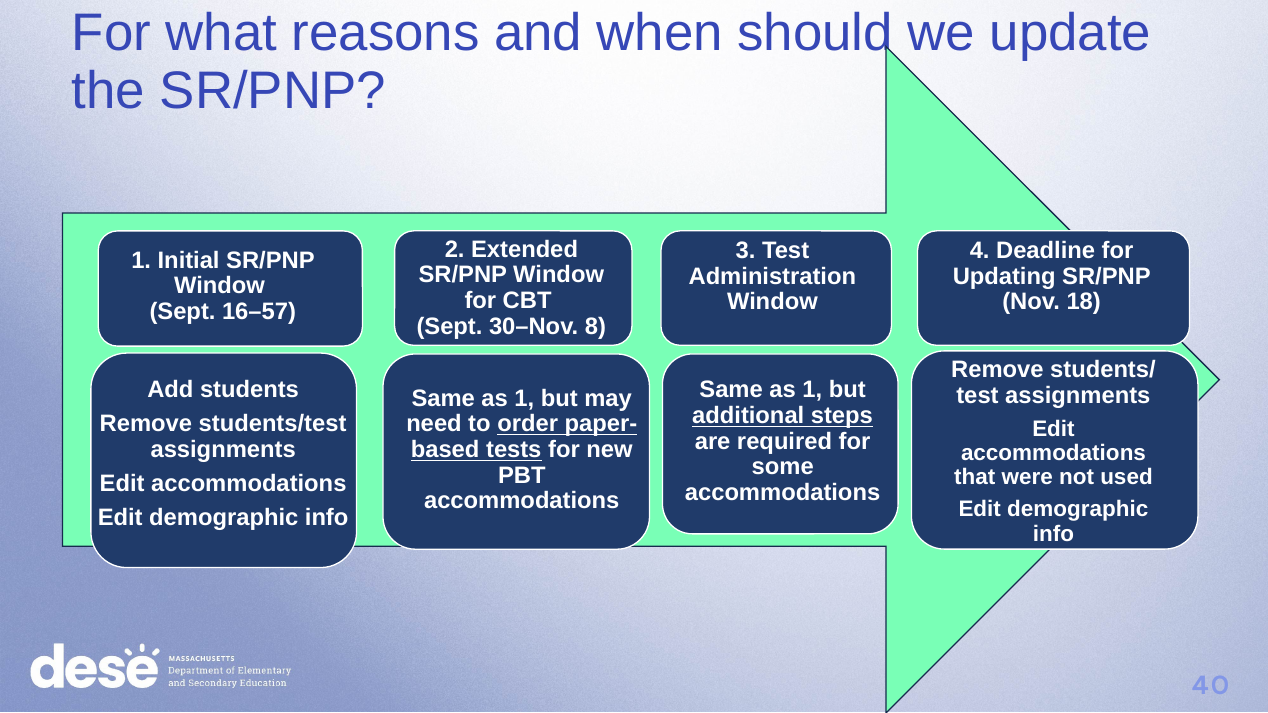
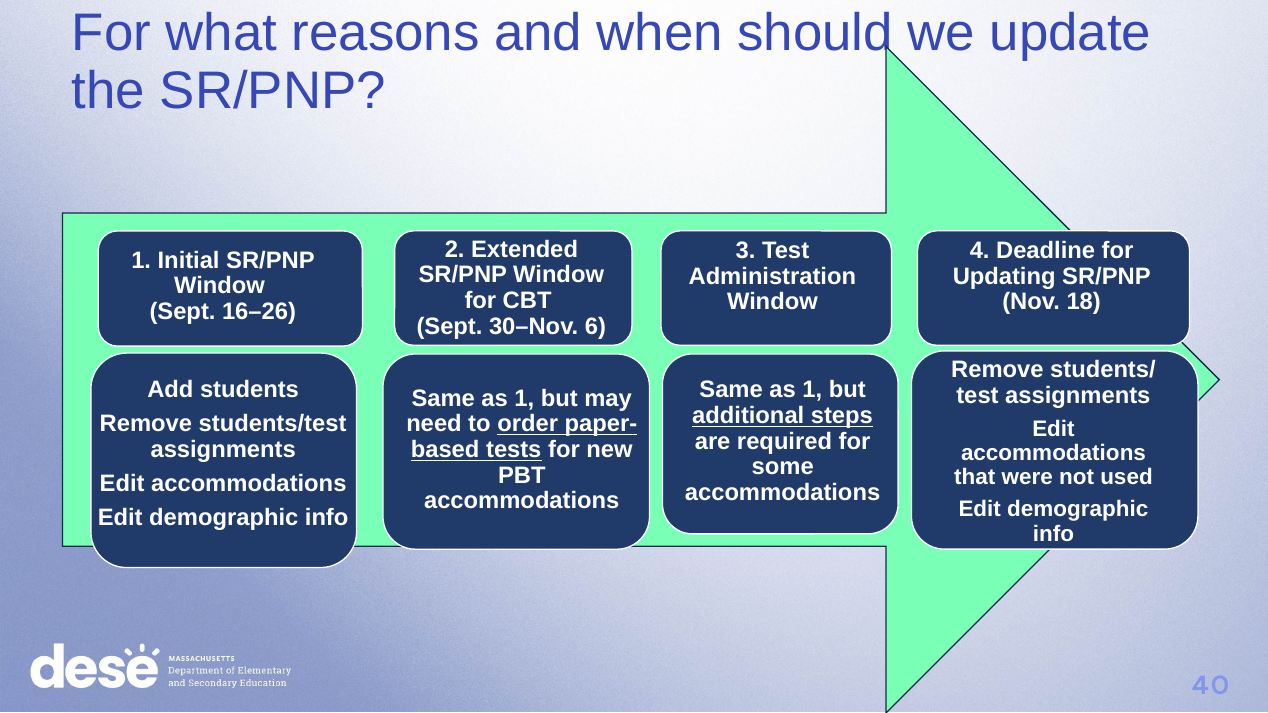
16–57: 16–57 -> 16–26
8: 8 -> 6
